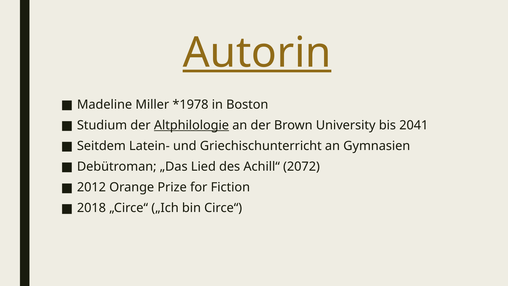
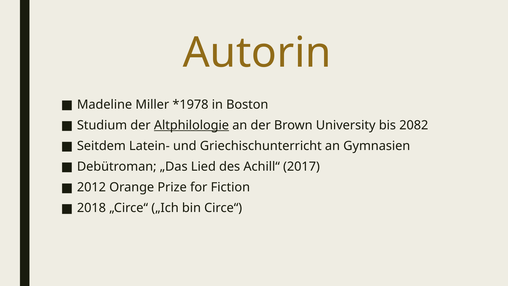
Autorin underline: present -> none
2041: 2041 -> 2082
2072: 2072 -> 2017
